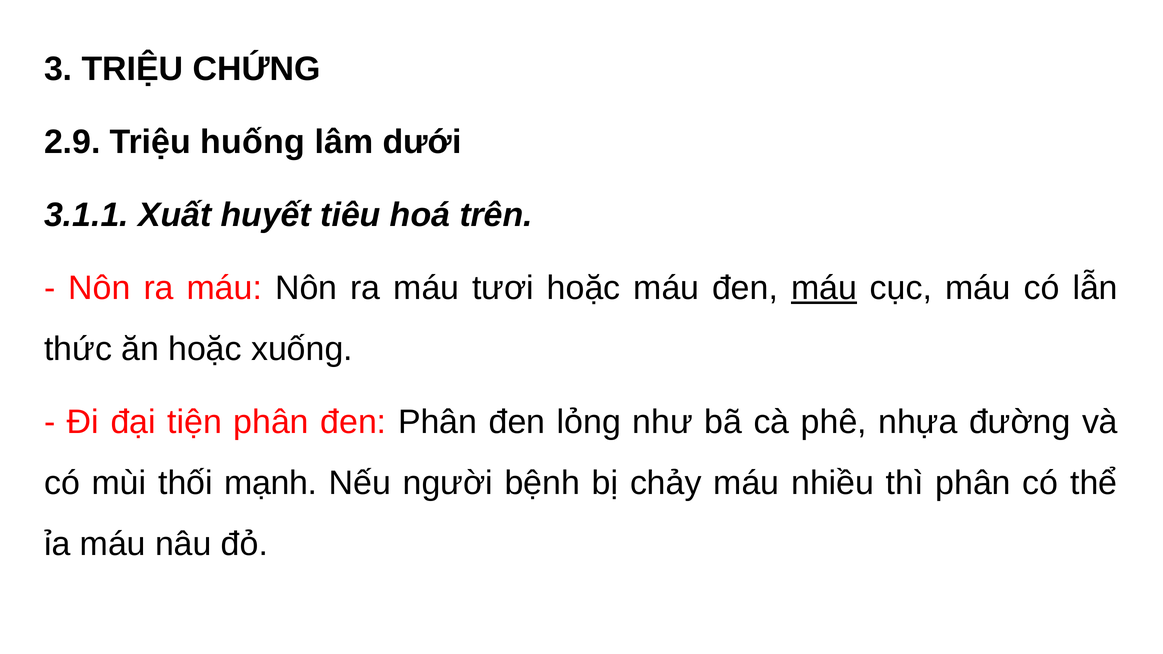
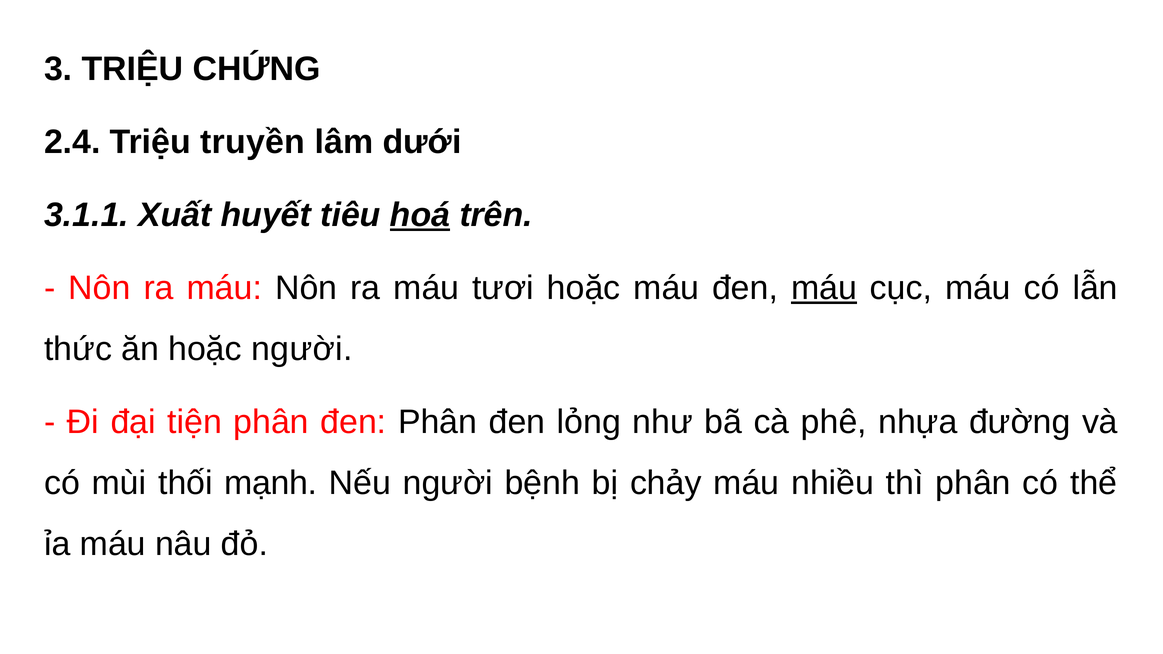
2.9: 2.9 -> 2.4
huống: huống -> truyền
hoá underline: none -> present
hoặc xuống: xuống -> người
